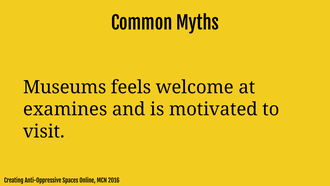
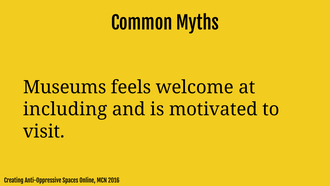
examines: examines -> including
